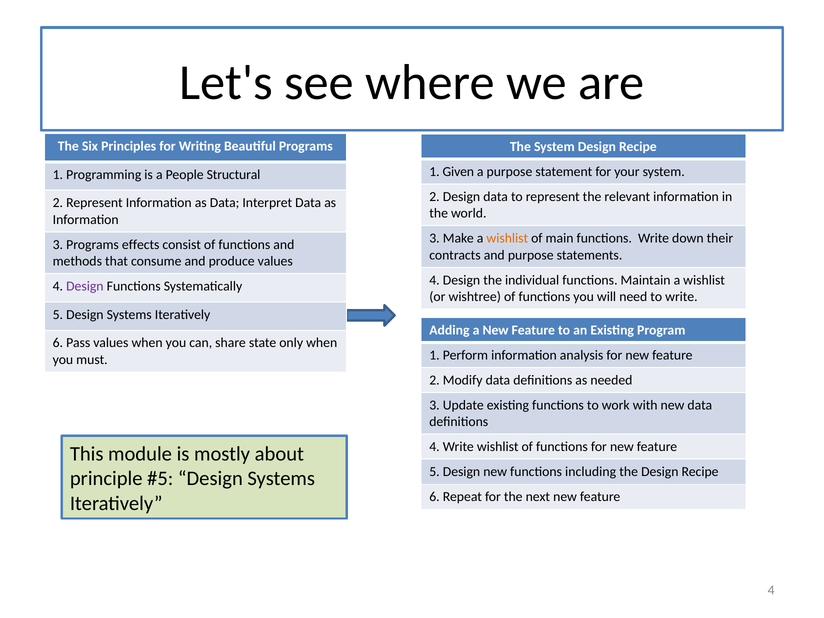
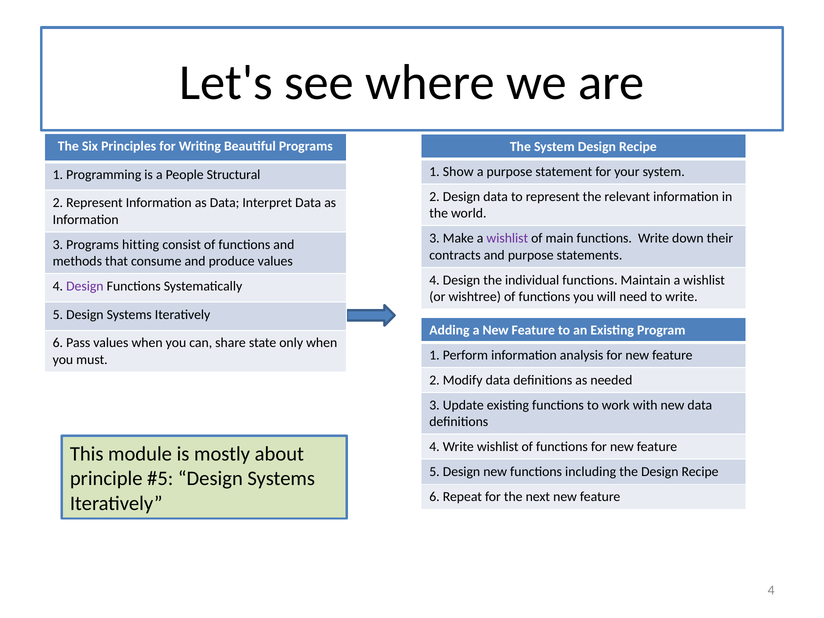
Given: Given -> Show
wishlist at (507, 238) colour: orange -> purple
effects: effects -> hitting
